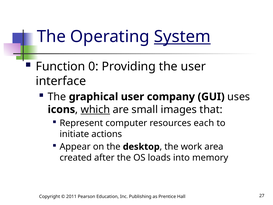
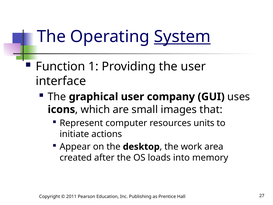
0: 0 -> 1
which underline: present -> none
each: each -> units
